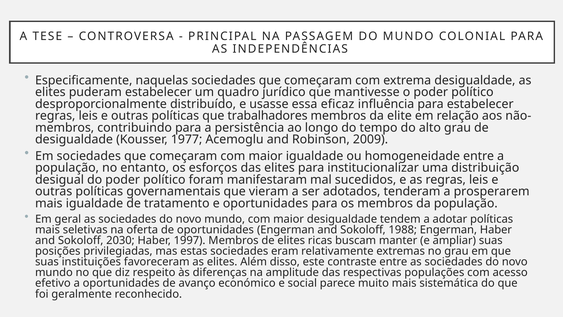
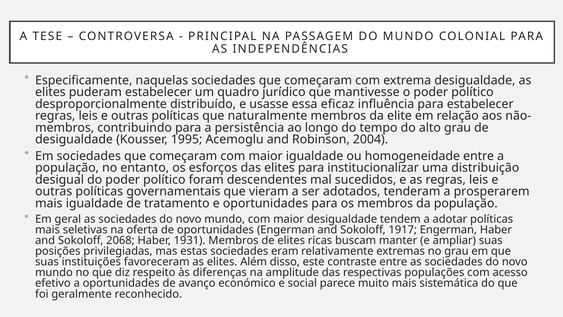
trabalhadores: trabalhadores -> naturalmente
1977: 1977 -> 1995
2009: 2009 -> 2004
manifestaram: manifestaram -> descendentes
1988: 1988 -> 1917
2030: 2030 -> 2068
1997: 1997 -> 1931
